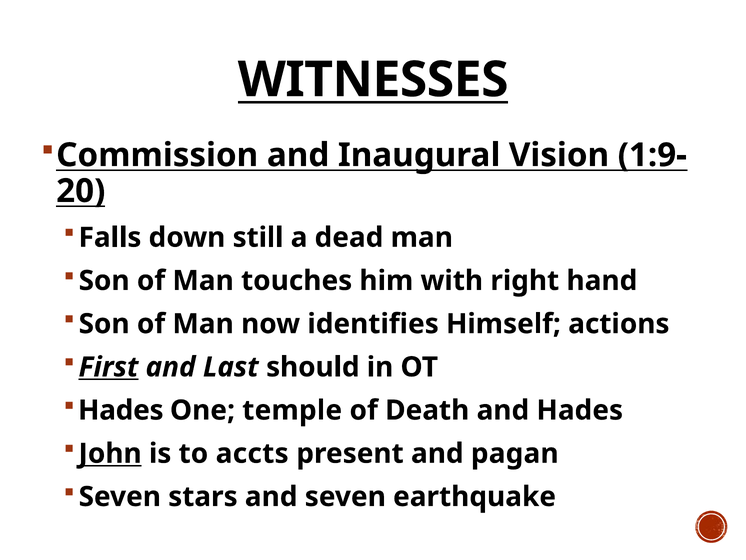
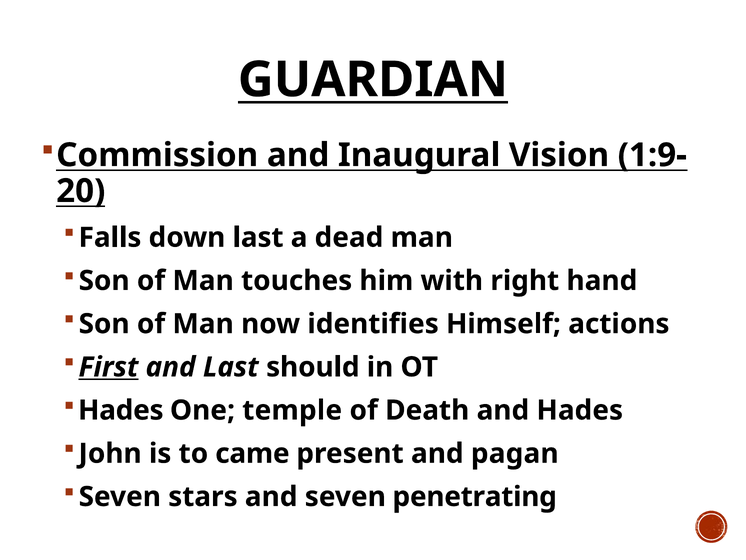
WITNESSES: WITNESSES -> GUARDIAN
down still: still -> last
John underline: present -> none
accts: accts -> came
earthquake: earthquake -> penetrating
